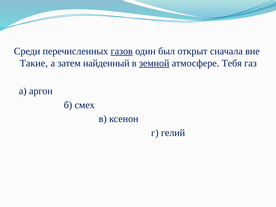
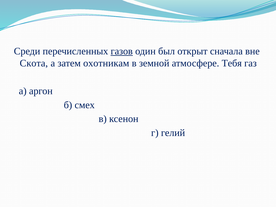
Такие: Такие -> Скота
найденный: найденный -> охотникам
земной underline: present -> none
